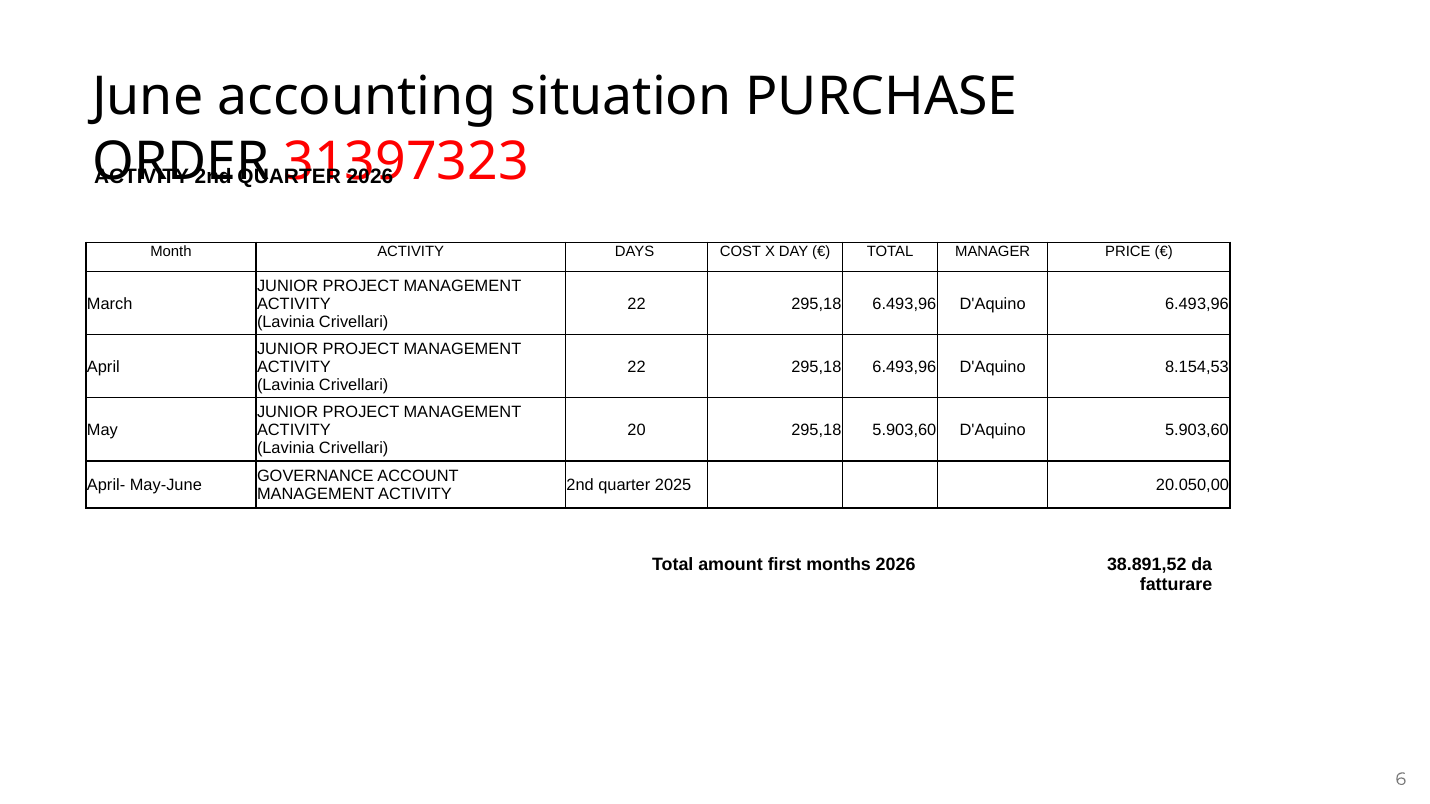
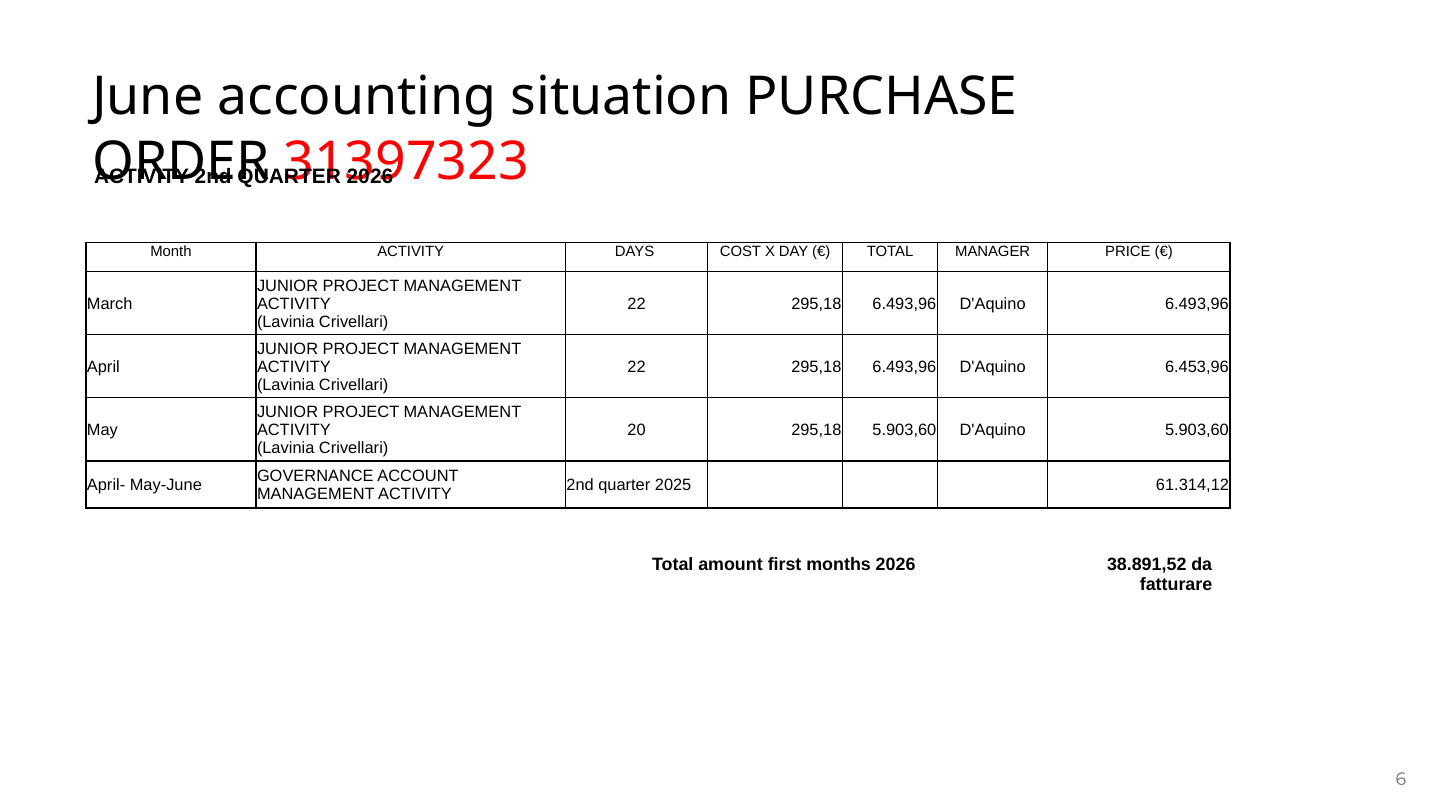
8.154,53: 8.154,53 -> 6.453,96
20.050,00: 20.050,00 -> 61.314,12
